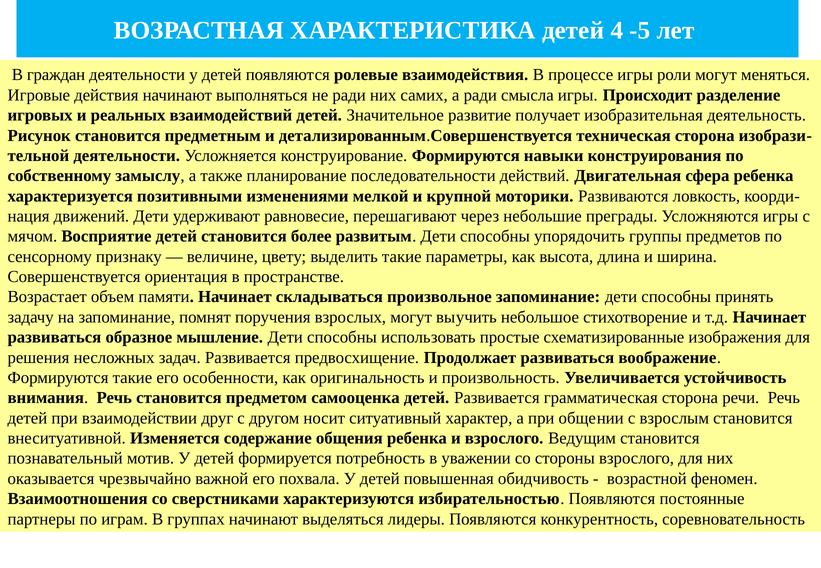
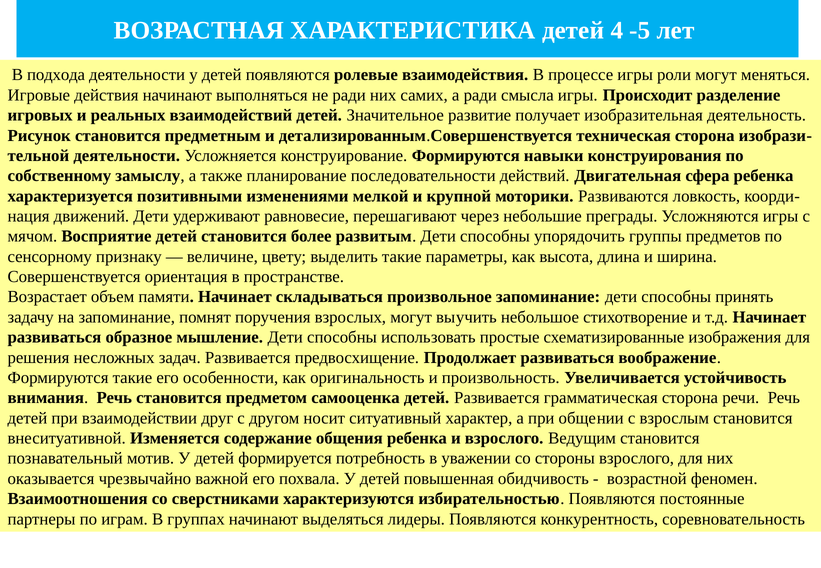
граждан: граждан -> подхода
